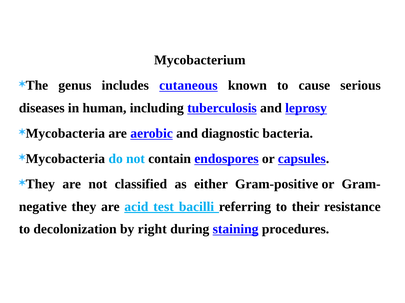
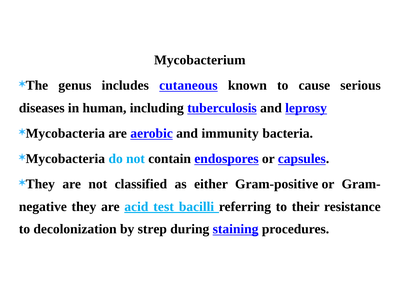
diagnostic: diagnostic -> immunity
right: right -> strep
